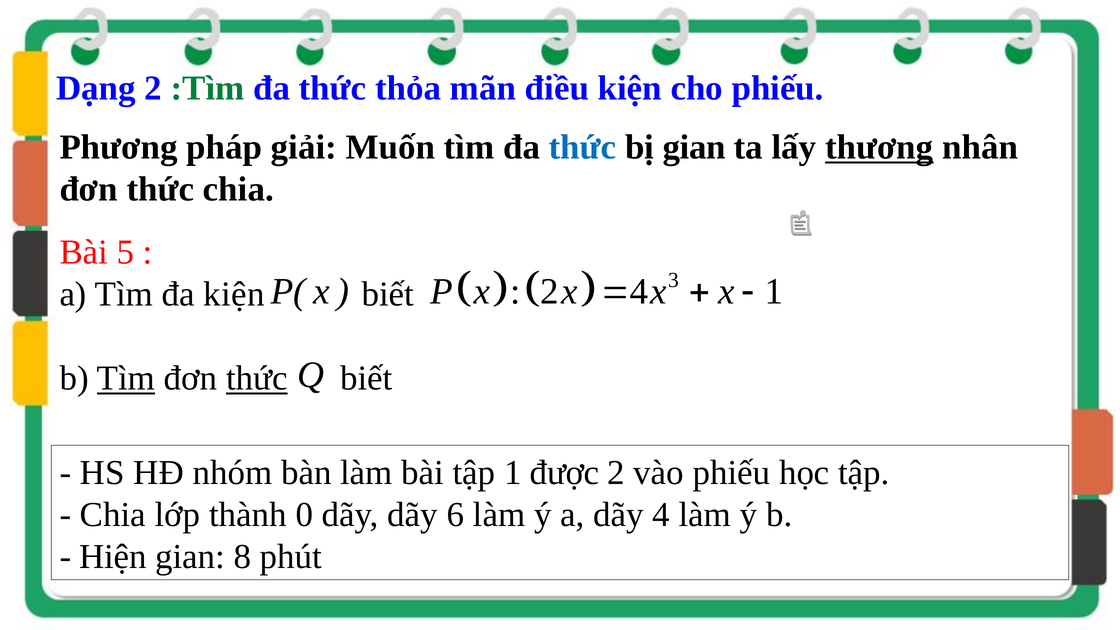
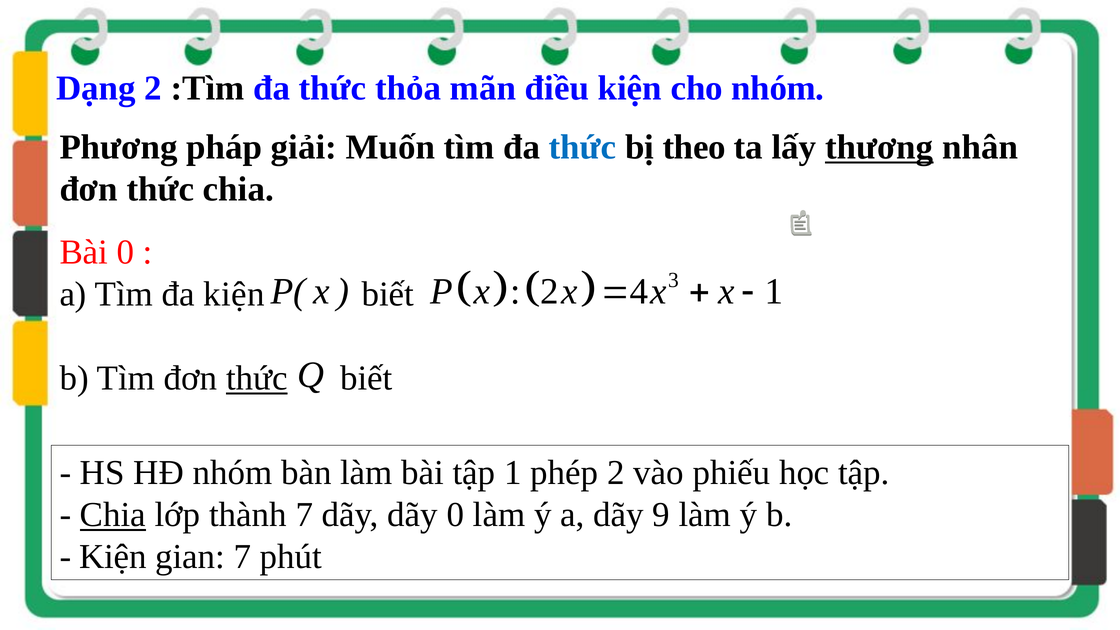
:Tìm colour: green -> black
cho phiếu: phiếu -> nhóm
bị gian: gian -> theo
Bài 5: 5 -> 0
Tìm at (126, 378) underline: present -> none
được: được -> phép
Chia at (113, 515) underline: none -> present
thành 0: 0 -> 7
dãy 6: 6 -> 0
dãy 4: 4 -> 9
Hiện at (113, 557): Hiện -> Kiện
gian 8: 8 -> 7
